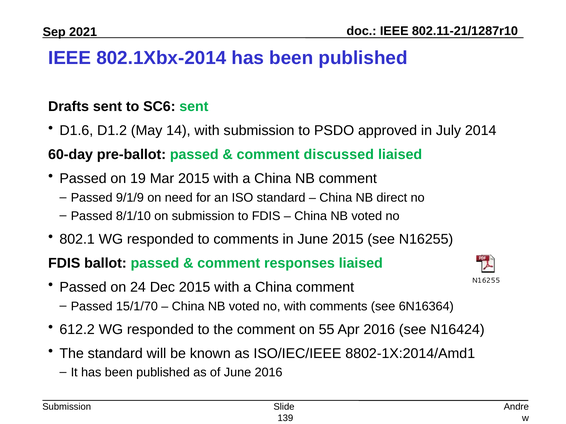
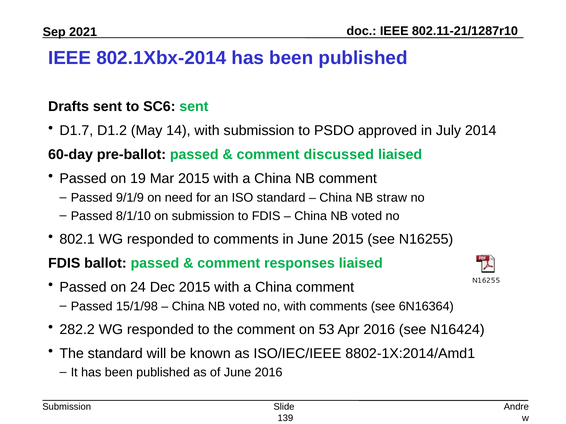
D1.6: D1.6 -> D1.7
direct: direct -> straw
15/1/70: 15/1/70 -> 15/1/98
612.2: 612.2 -> 282.2
55: 55 -> 53
